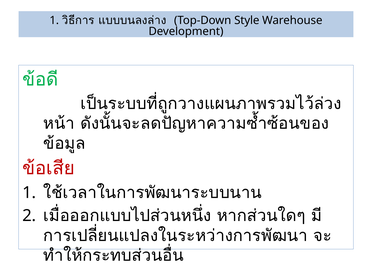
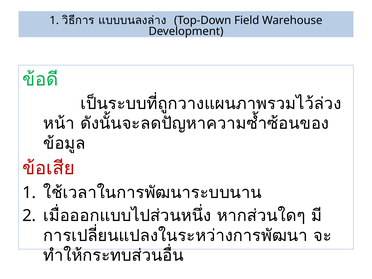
Style: Style -> Field
